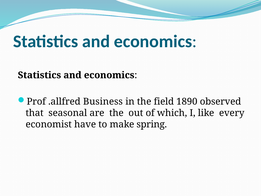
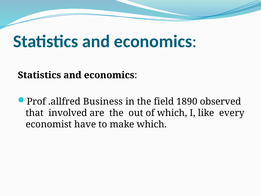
seasonal: seasonal -> involved
make spring: spring -> which
